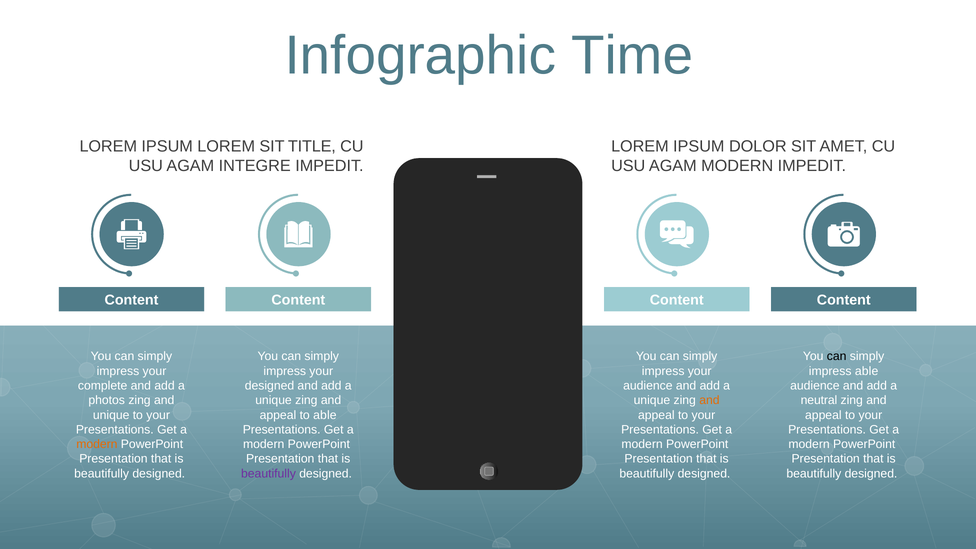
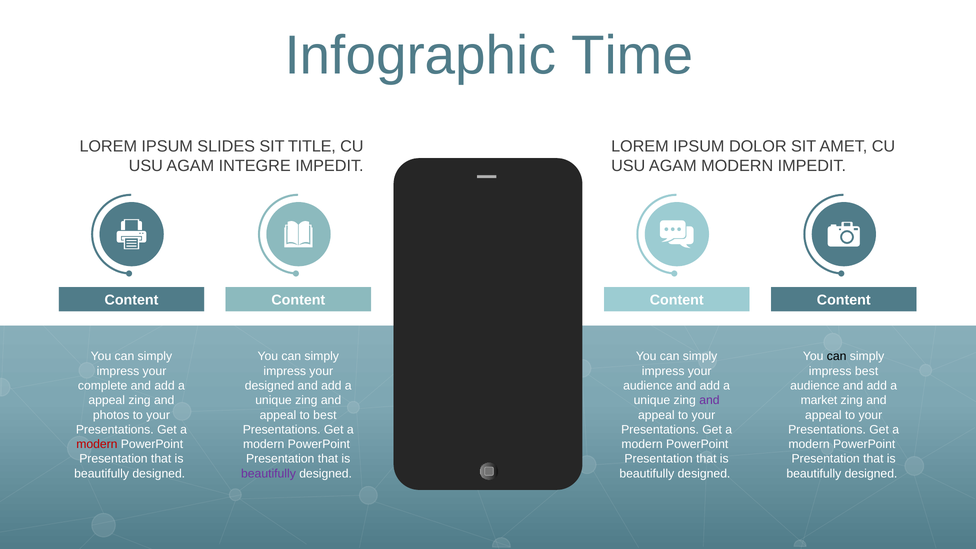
IPSUM LOREM: LOREM -> SLIDES
impress able: able -> best
photos at (107, 400): photos -> appeal
and at (709, 400) colour: orange -> purple
neutral: neutral -> market
unique at (111, 415): unique -> photos
to able: able -> best
modern at (97, 444) colour: orange -> red
